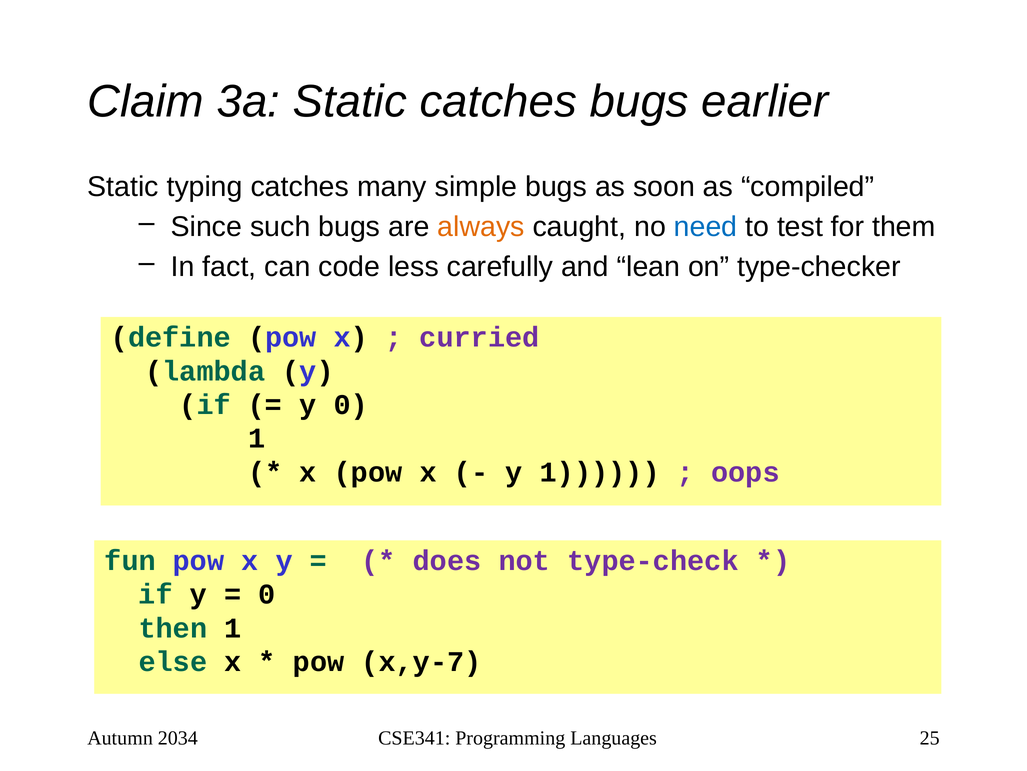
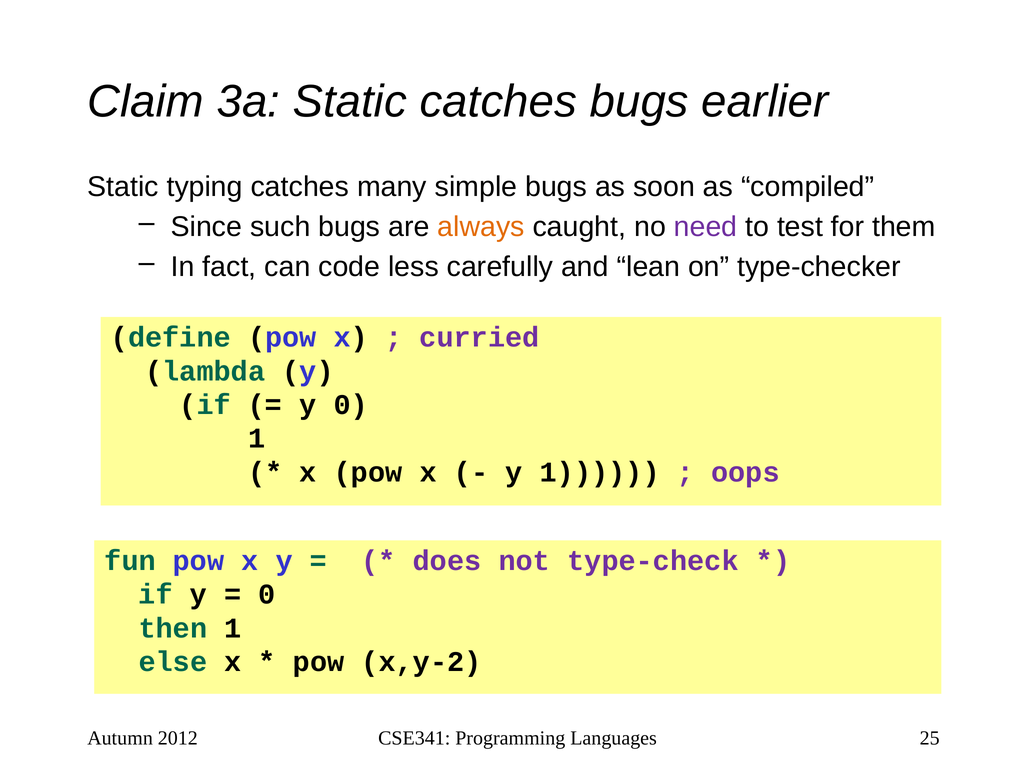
need colour: blue -> purple
x,y-7: x,y-7 -> x,y-2
2034: 2034 -> 2012
